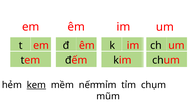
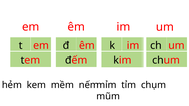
kem underline: present -> none
